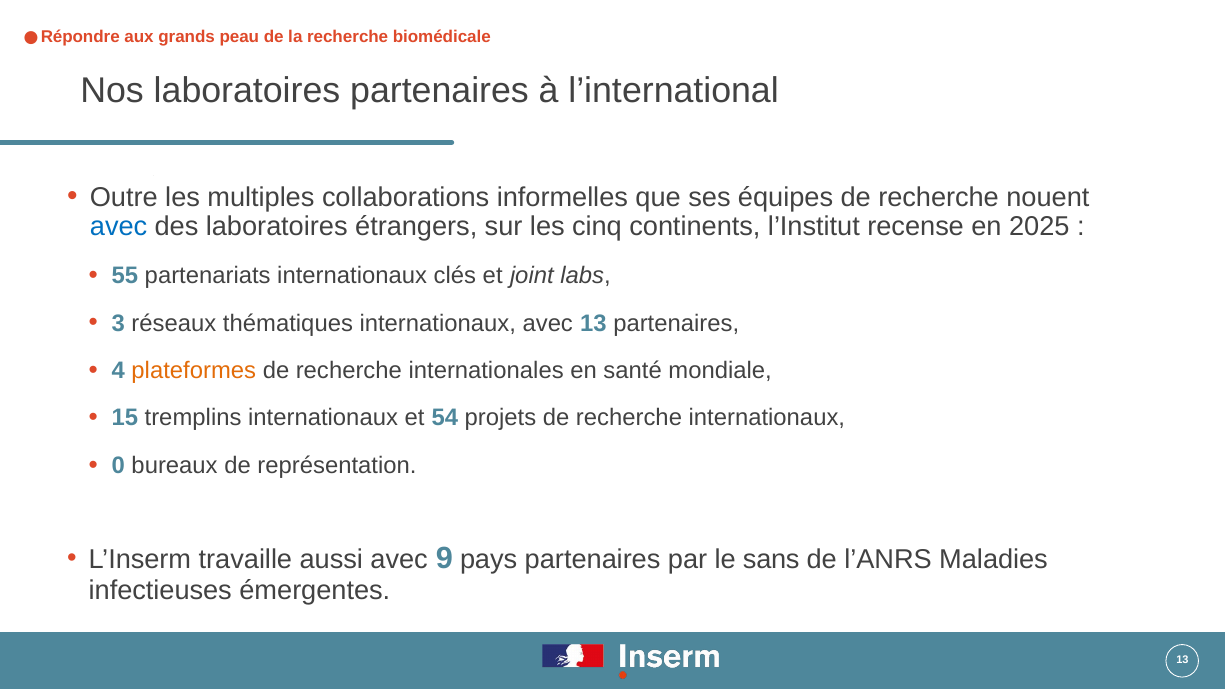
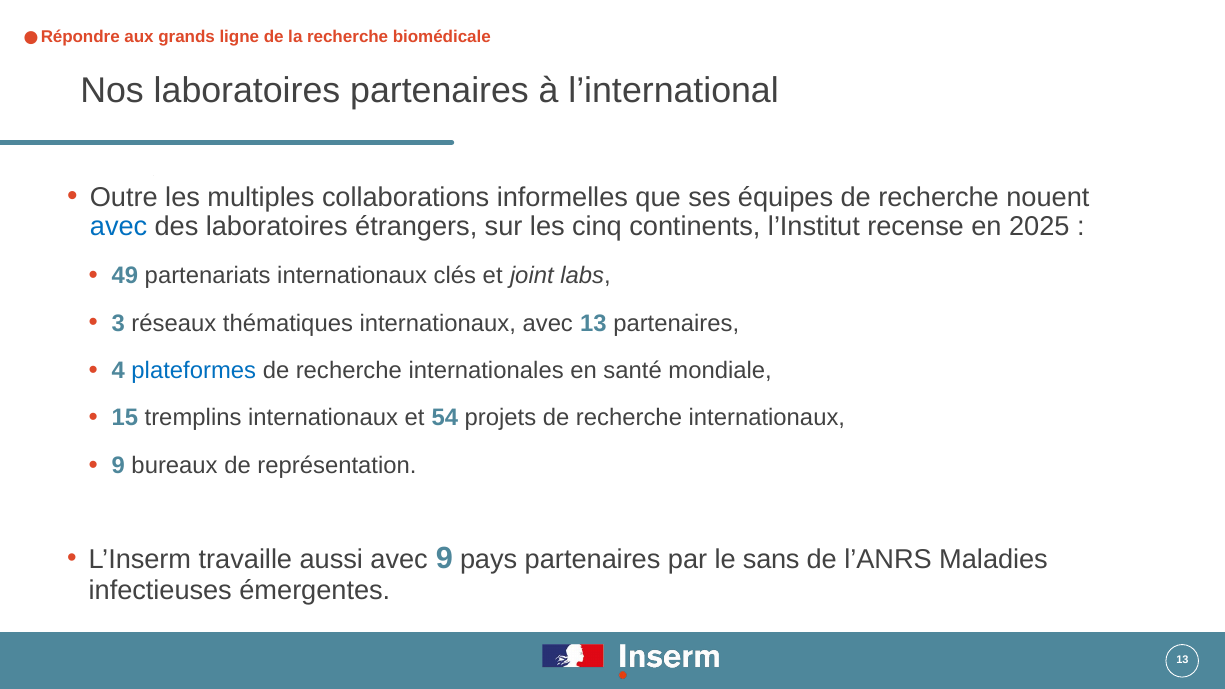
peau: peau -> ligne
55: 55 -> 49
plateformes colour: orange -> blue
0 at (118, 466): 0 -> 9
